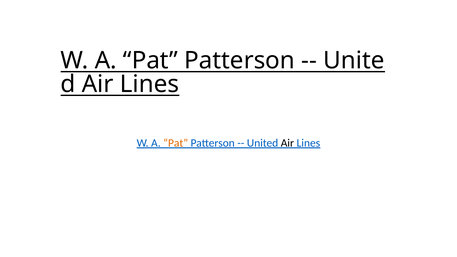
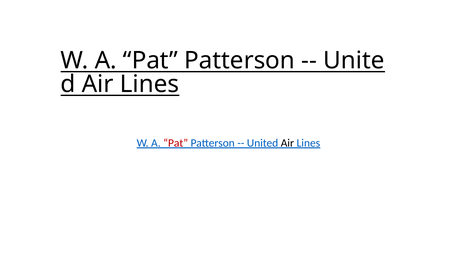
Pat at (176, 143) colour: orange -> red
